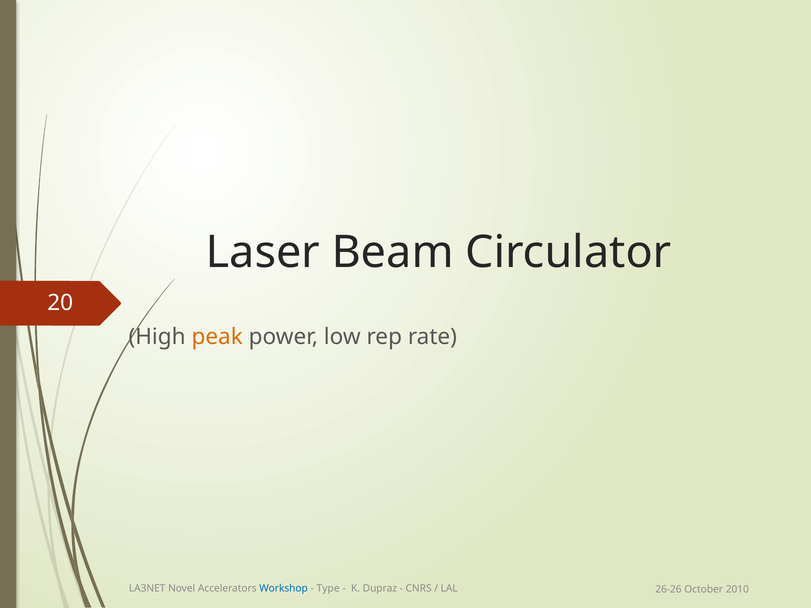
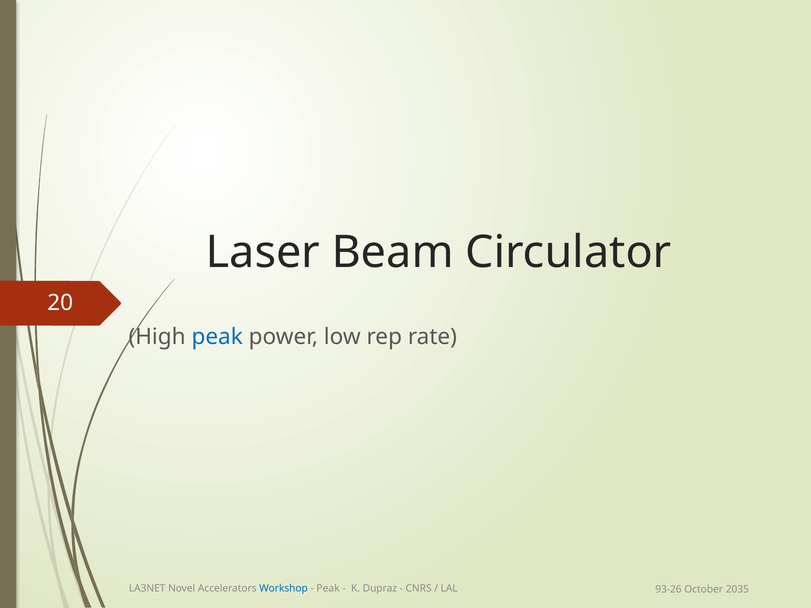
peak at (217, 337) colour: orange -> blue
Type at (328, 589): Type -> Peak
26‐26: 26‐26 -> 93‐26
2010: 2010 -> 2035
